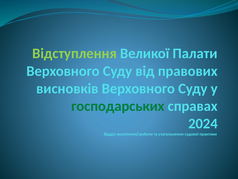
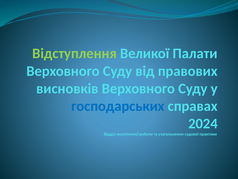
господарських colour: green -> blue
